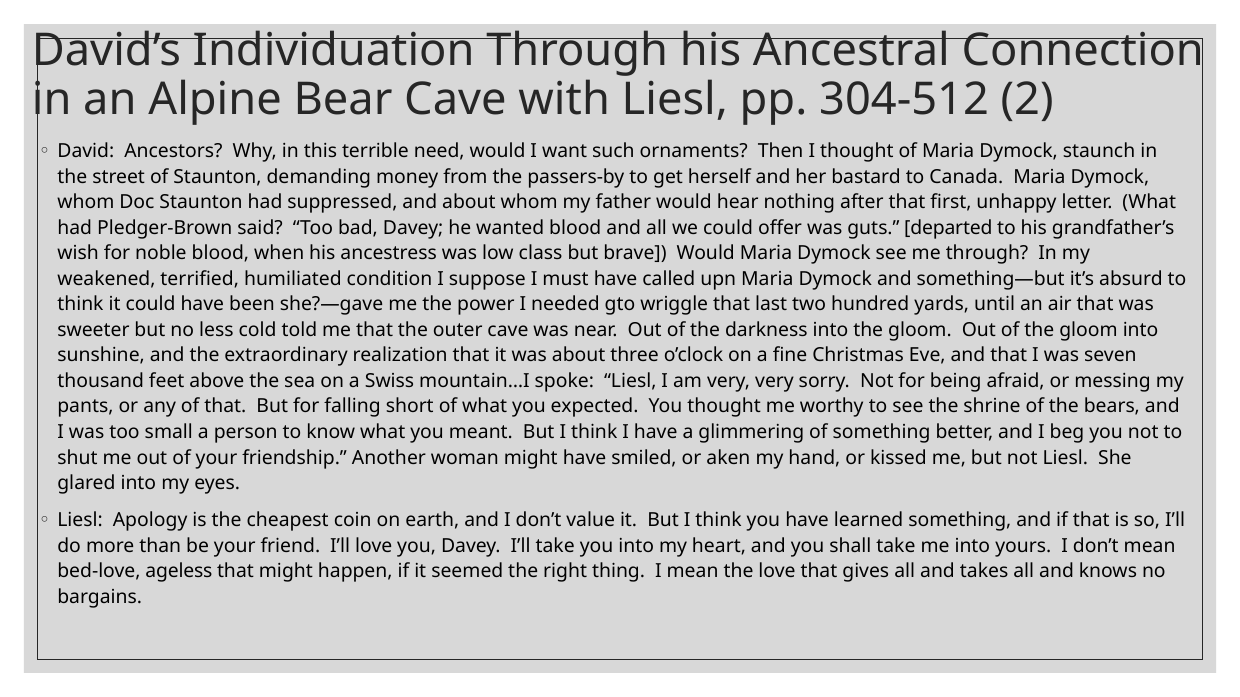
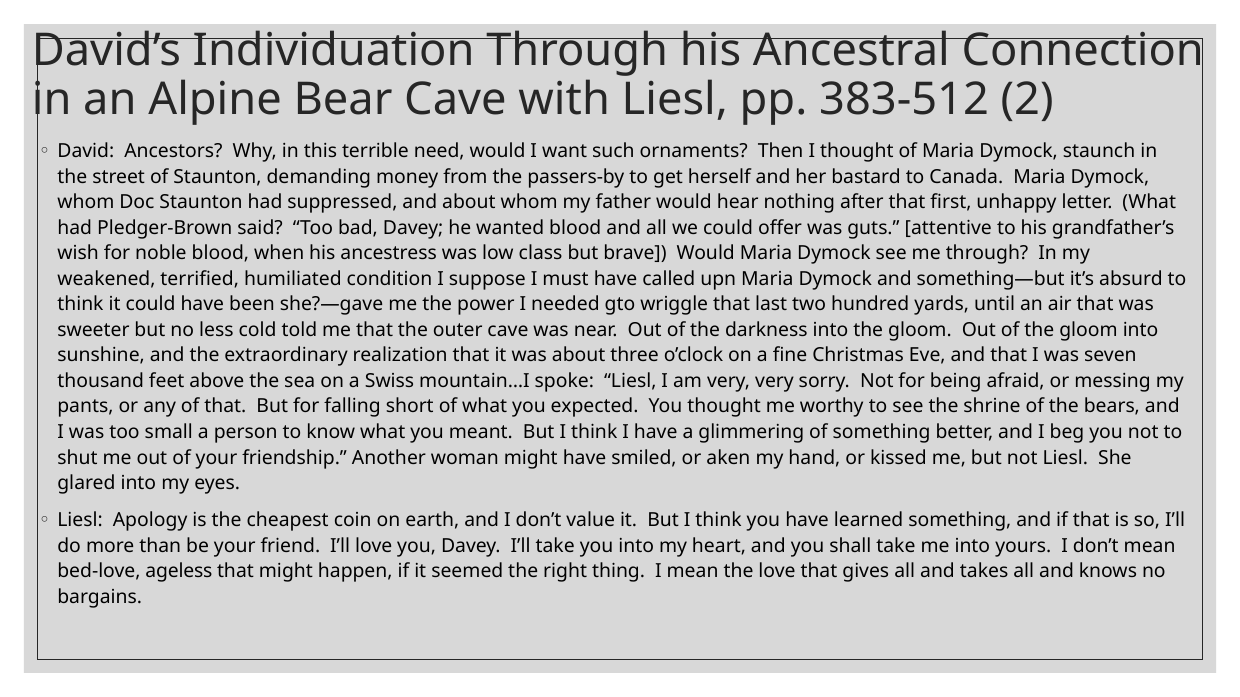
304-512: 304-512 -> 383-512
departed: departed -> attentive
